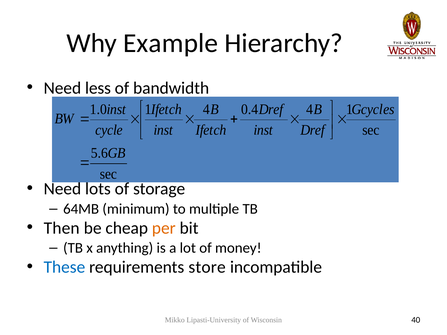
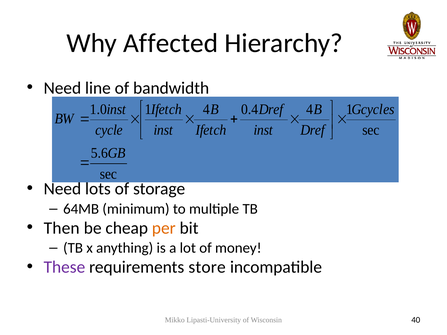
Example: Example -> Affected
less: less -> line
These colour: blue -> purple
